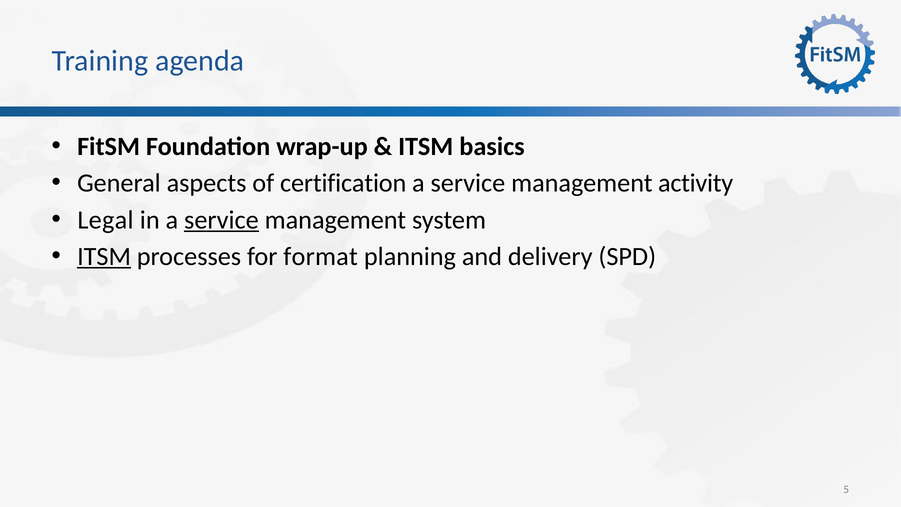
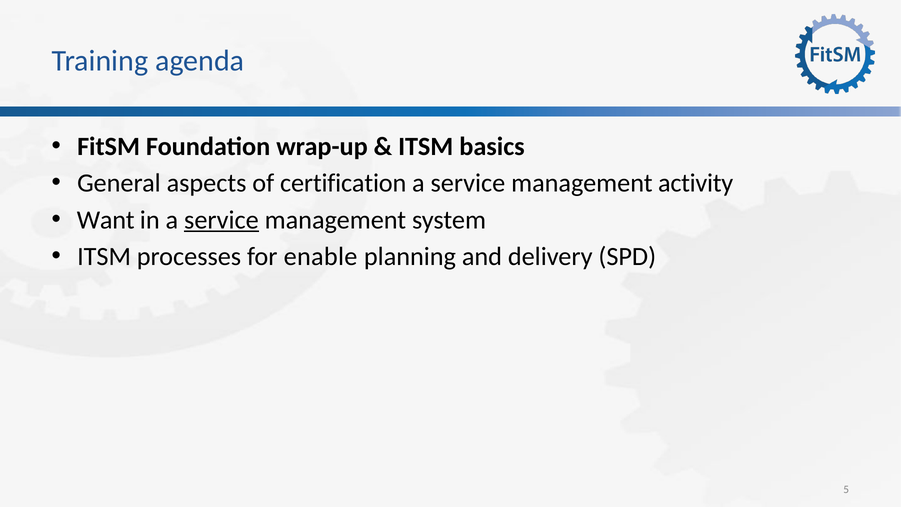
Legal: Legal -> Want
ITSM at (104, 257) underline: present -> none
format: format -> enable
